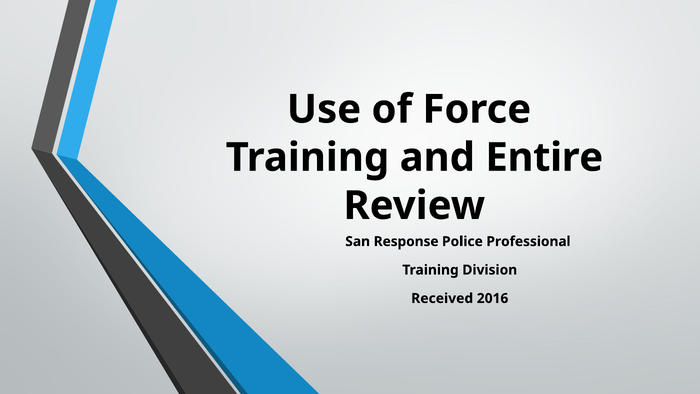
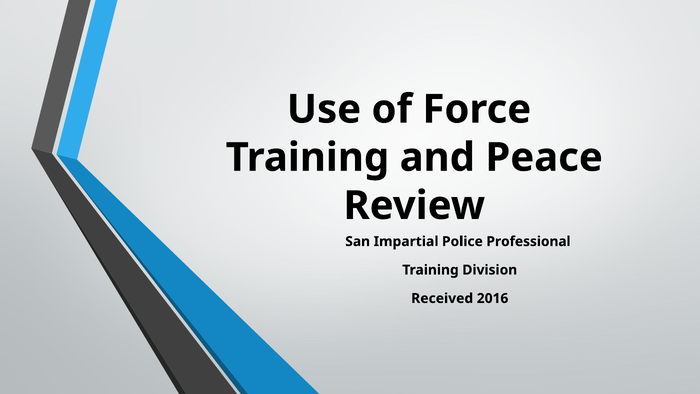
Entire: Entire -> Peace
Response: Response -> Impartial
